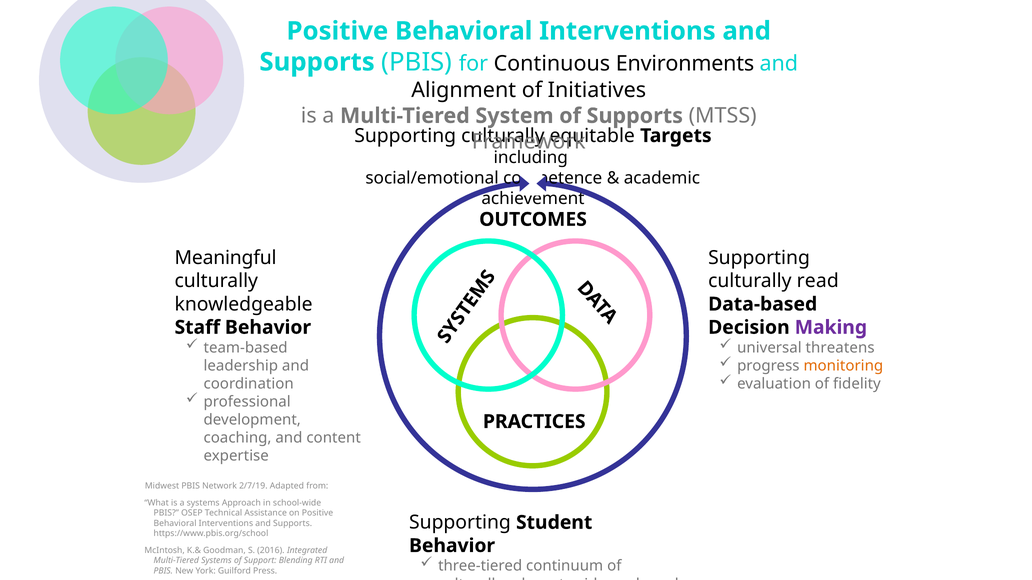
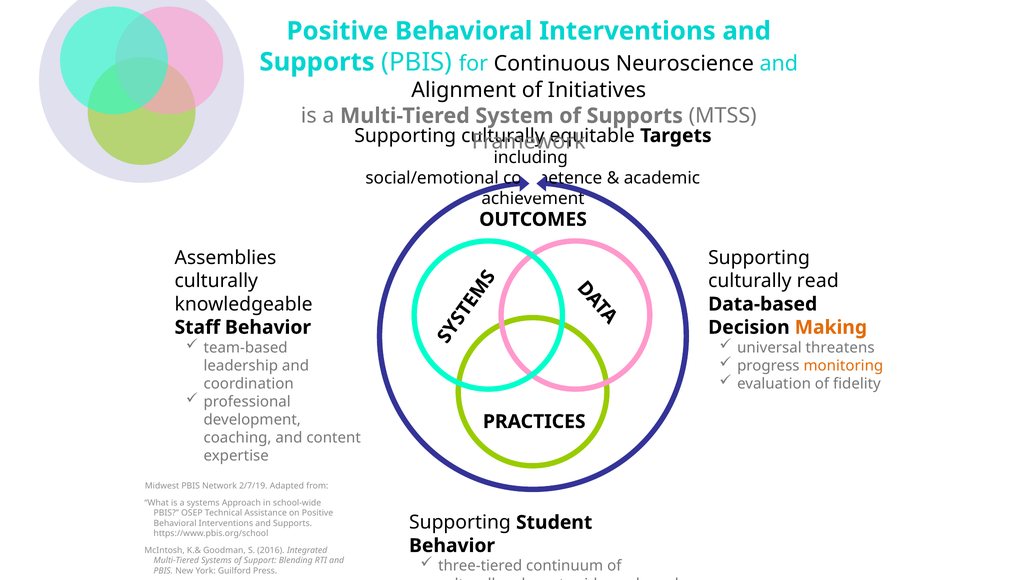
Environments: Environments -> Neuroscience
Meaningful: Meaningful -> Assemblies
Making colour: purple -> orange
